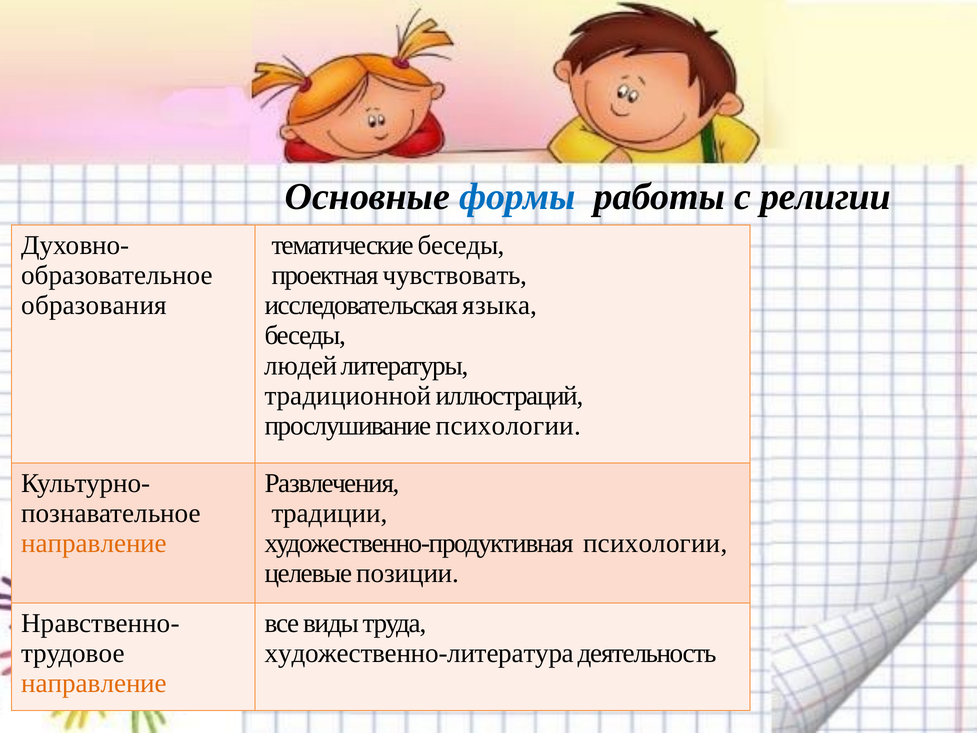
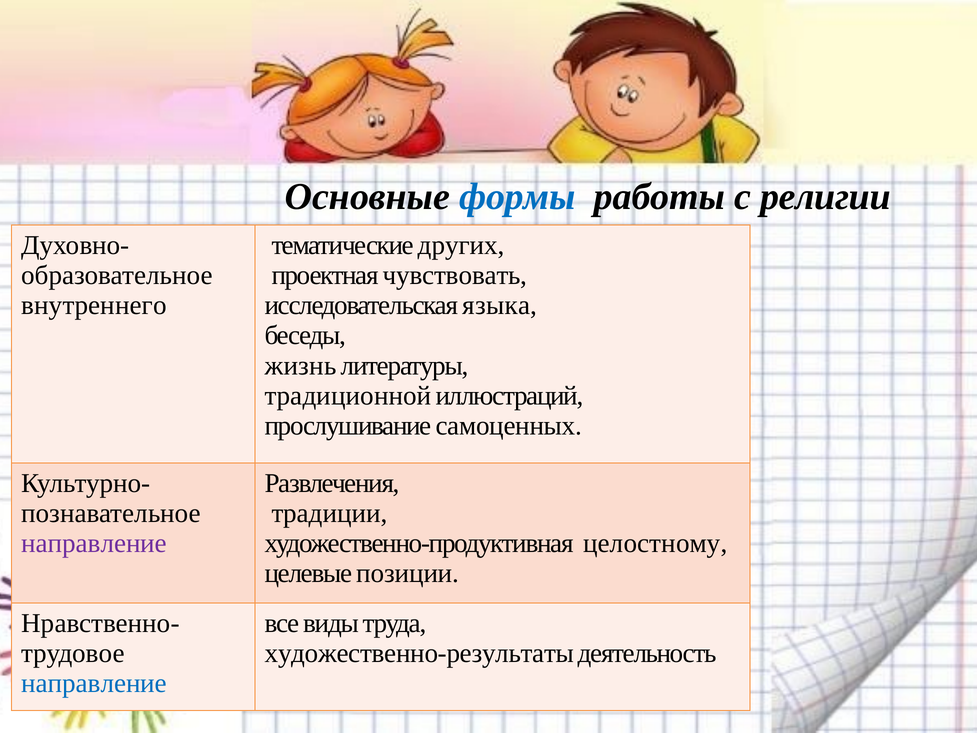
тематические беседы: беседы -> других
образования: образования -> внутреннего
людей: людей -> жизнь
прослушивание психологии: психологии -> самоценных
направление at (94, 543) colour: orange -> purple
художественно-продуктивная психологии: психологии -> целостному
художественно-литература: художественно-литература -> художественно-результаты
направление at (94, 683) colour: orange -> blue
